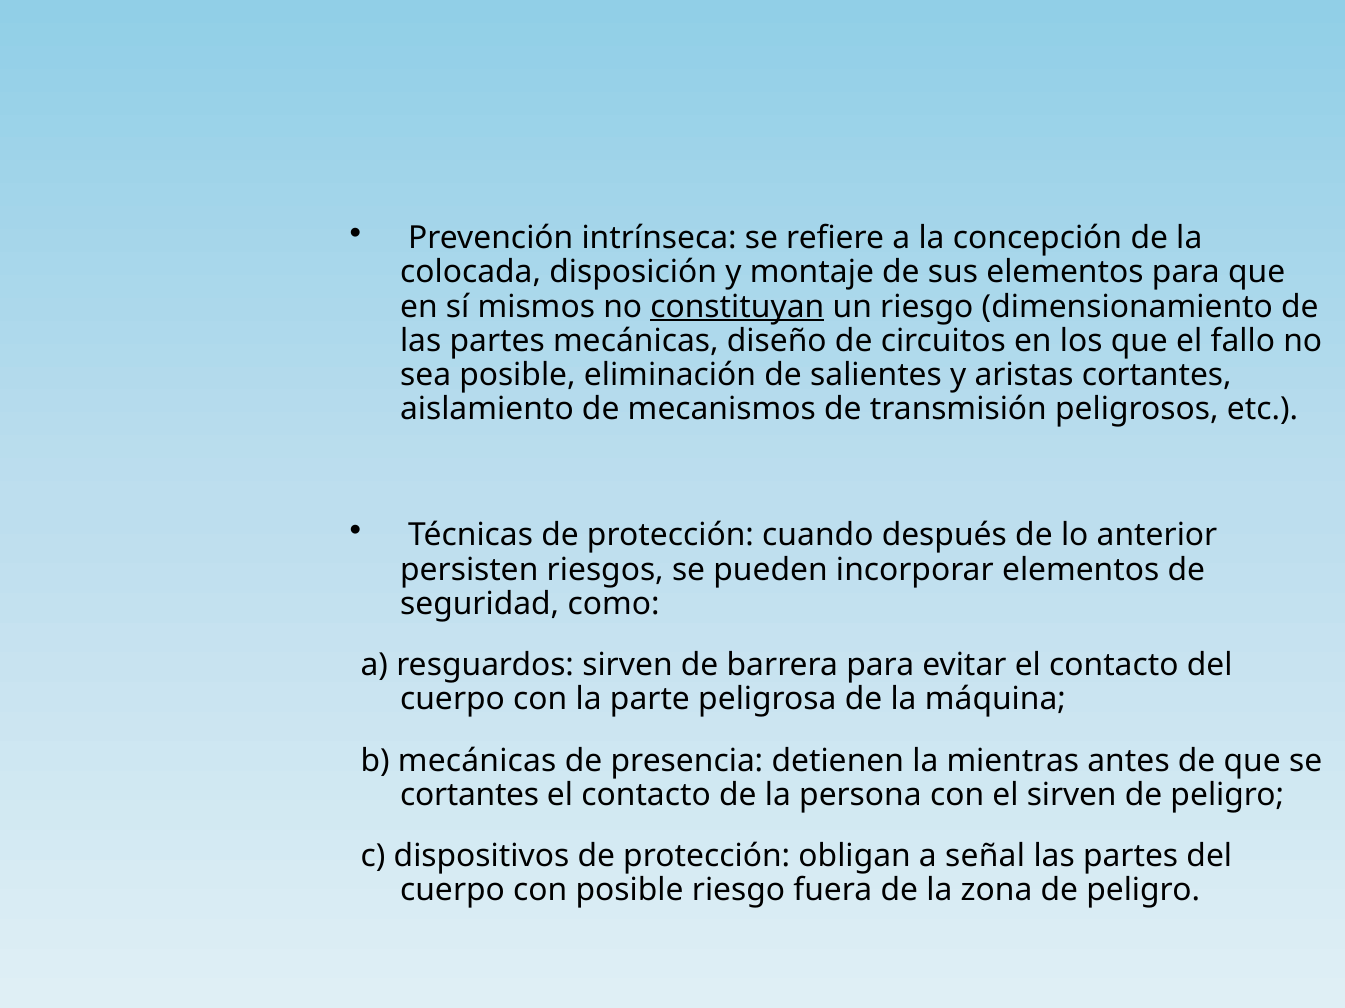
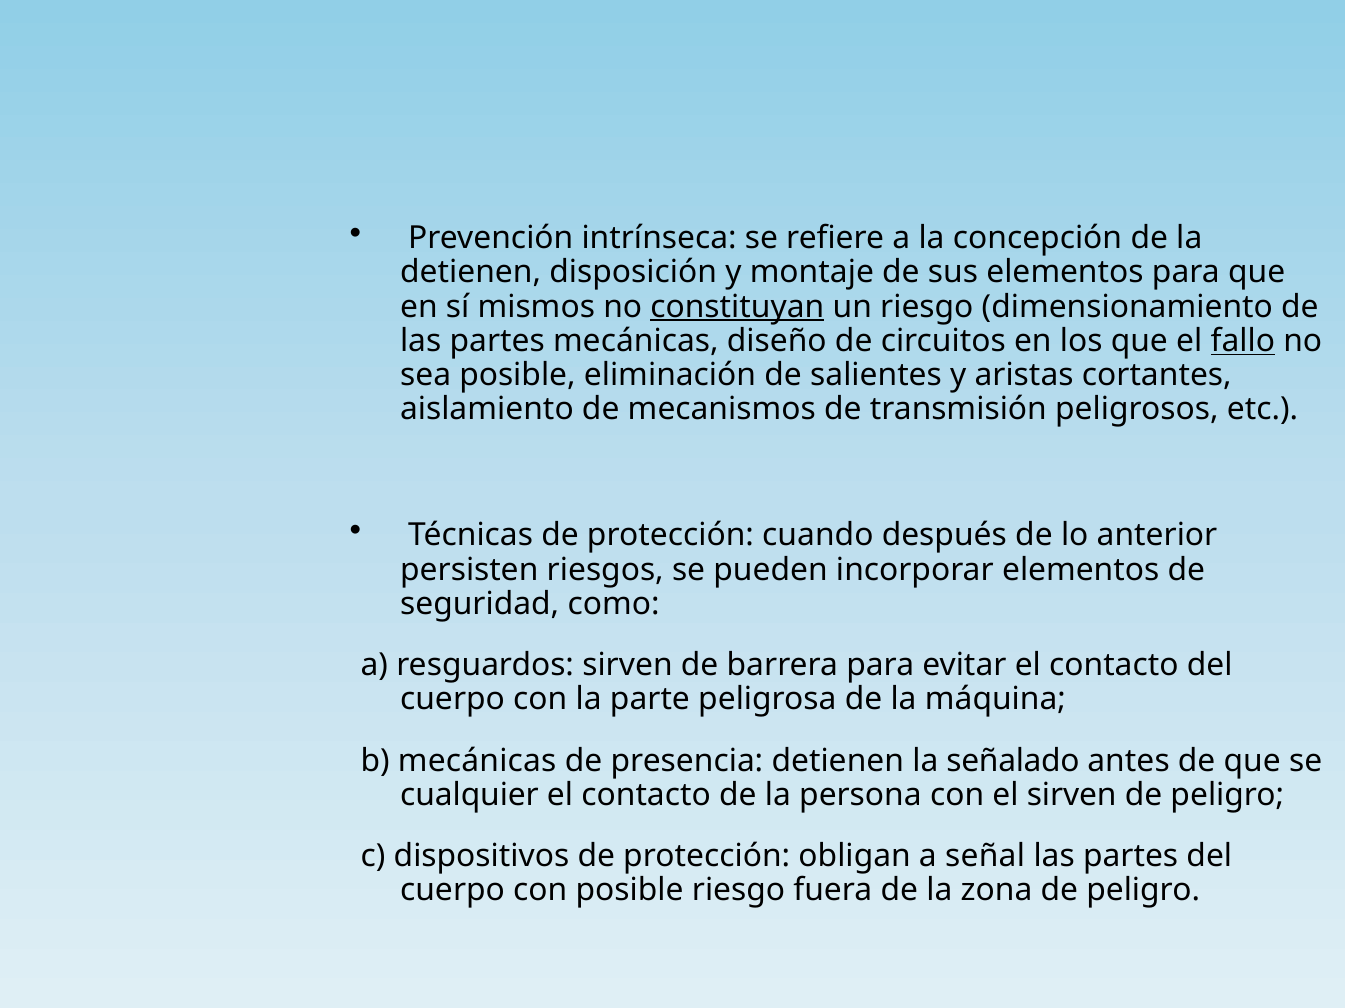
colocada at (471, 272): colocada -> detienen
fallo underline: none -> present
mientras: mientras -> señalado
cortantes at (470, 795): cortantes -> cualquier
